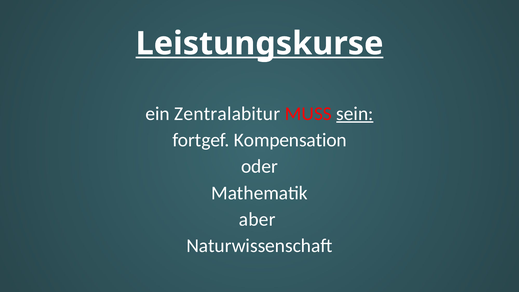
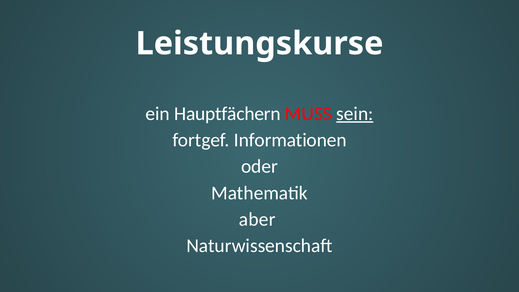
Leistungskurse underline: present -> none
Zentralabitur: Zentralabitur -> Hauptfächern
Kompensation: Kompensation -> Informationen
